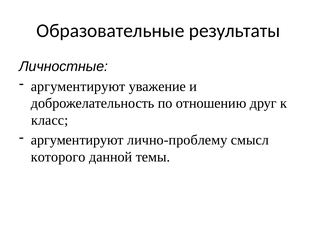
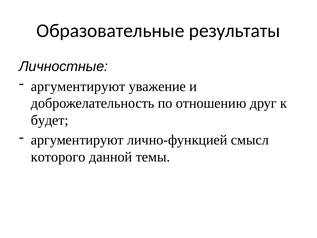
класс: класс -> будет
лично-проблему: лично-проблему -> лично-функцией
